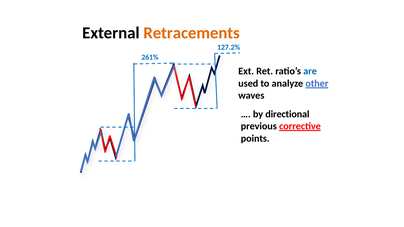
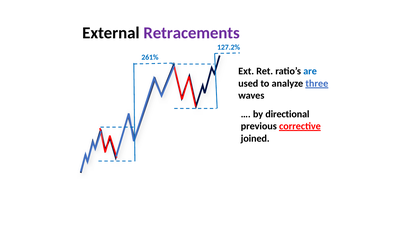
Retracements colour: orange -> purple
other: other -> three
points: points -> joined
